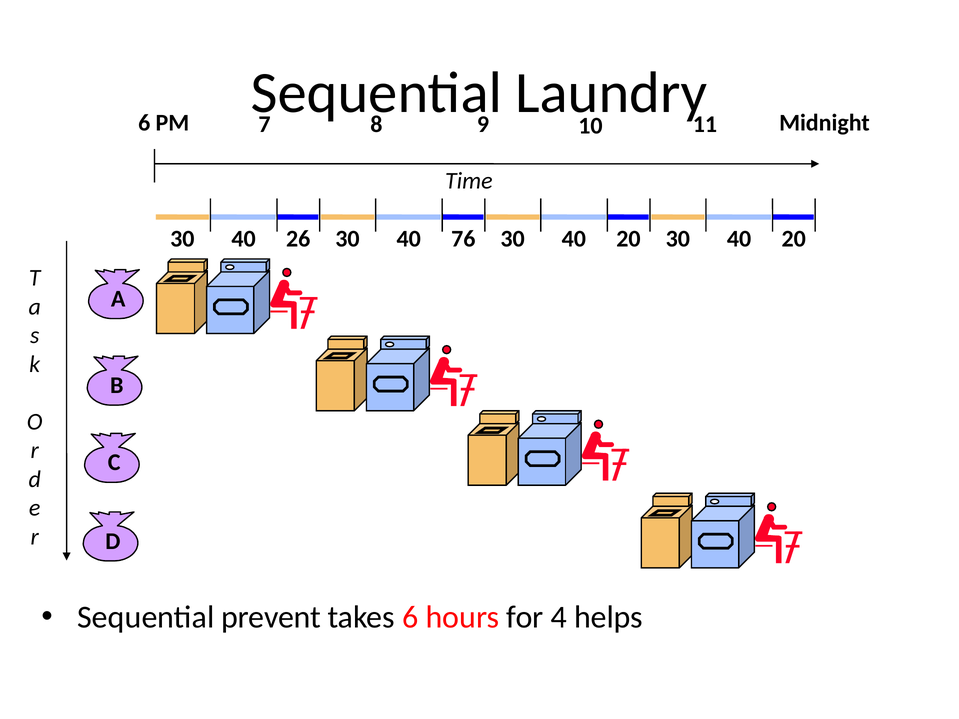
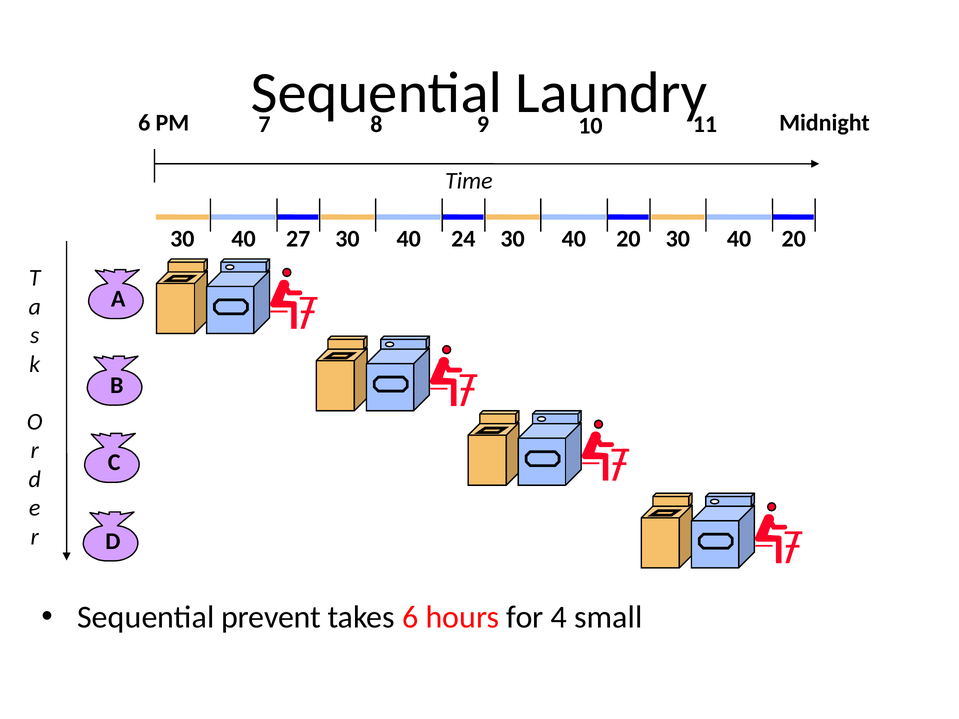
26: 26 -> 27
76: 76 -> 24
helps: helps -> small
